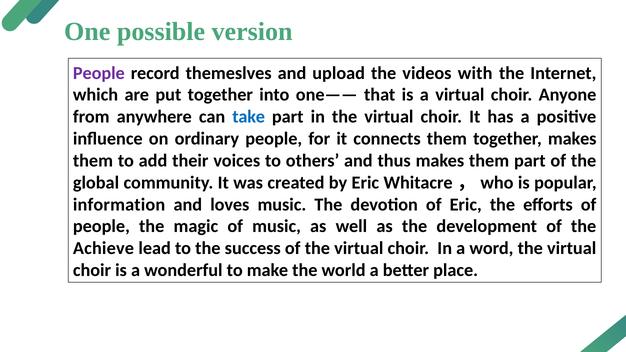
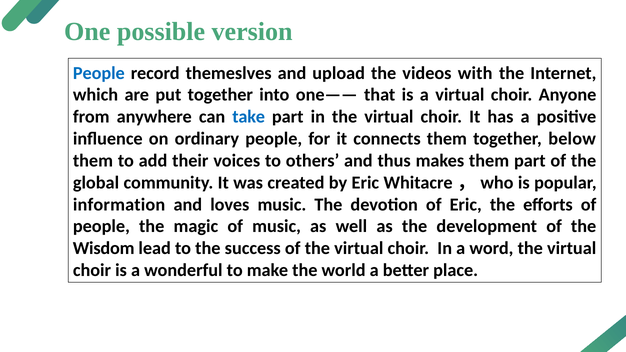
People at (99, 73) colour: purple -> blue
together makes: makes -> below
Achieve: Achieve -> Wisdom
